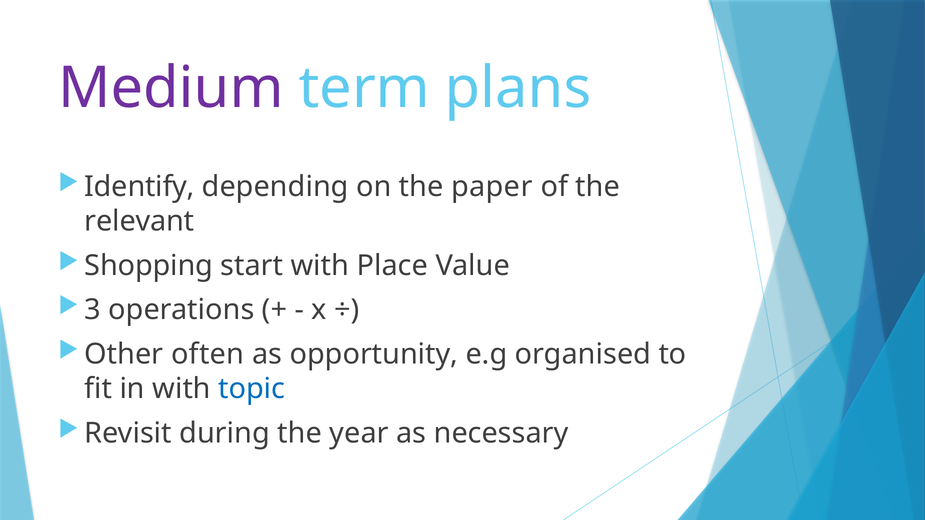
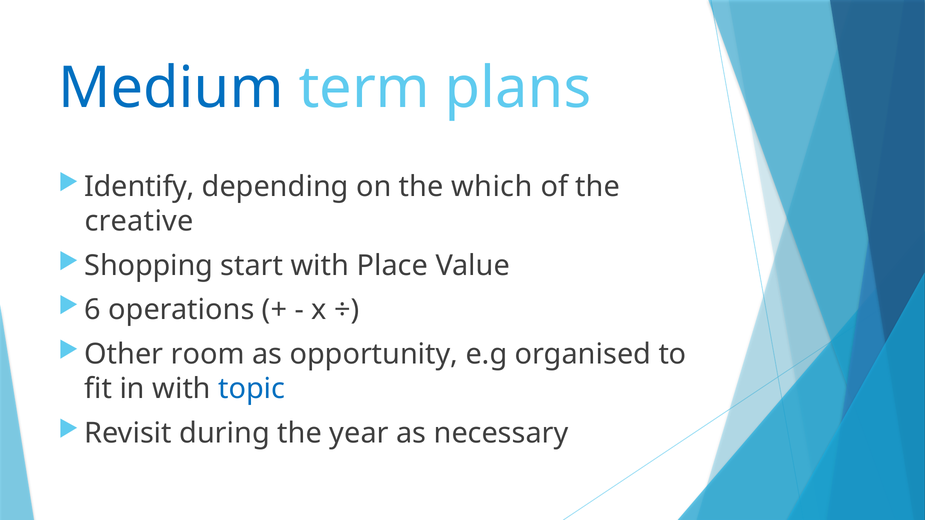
Medium colour: purple -> blue
paper: paper -> which
relevant: relevant -> creative
3: 3 -> 6
often: often -> room
